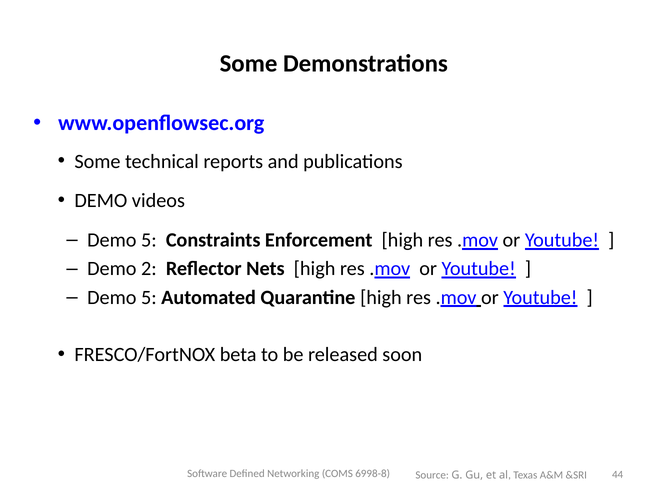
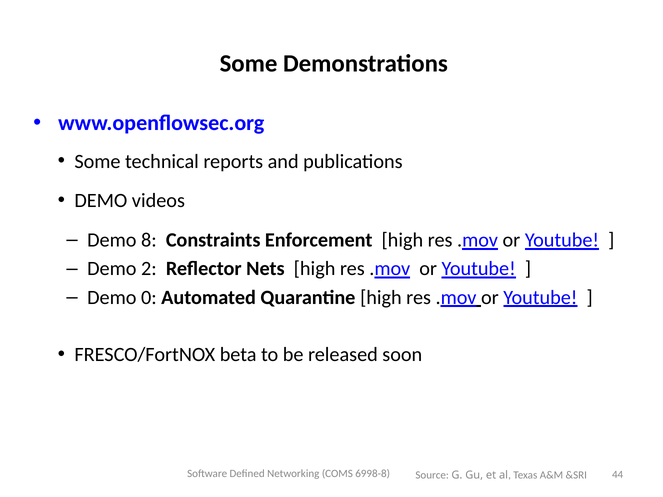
5 at (149, 240): 5 -> 8
5 at (149, 298): 5 -> 0
